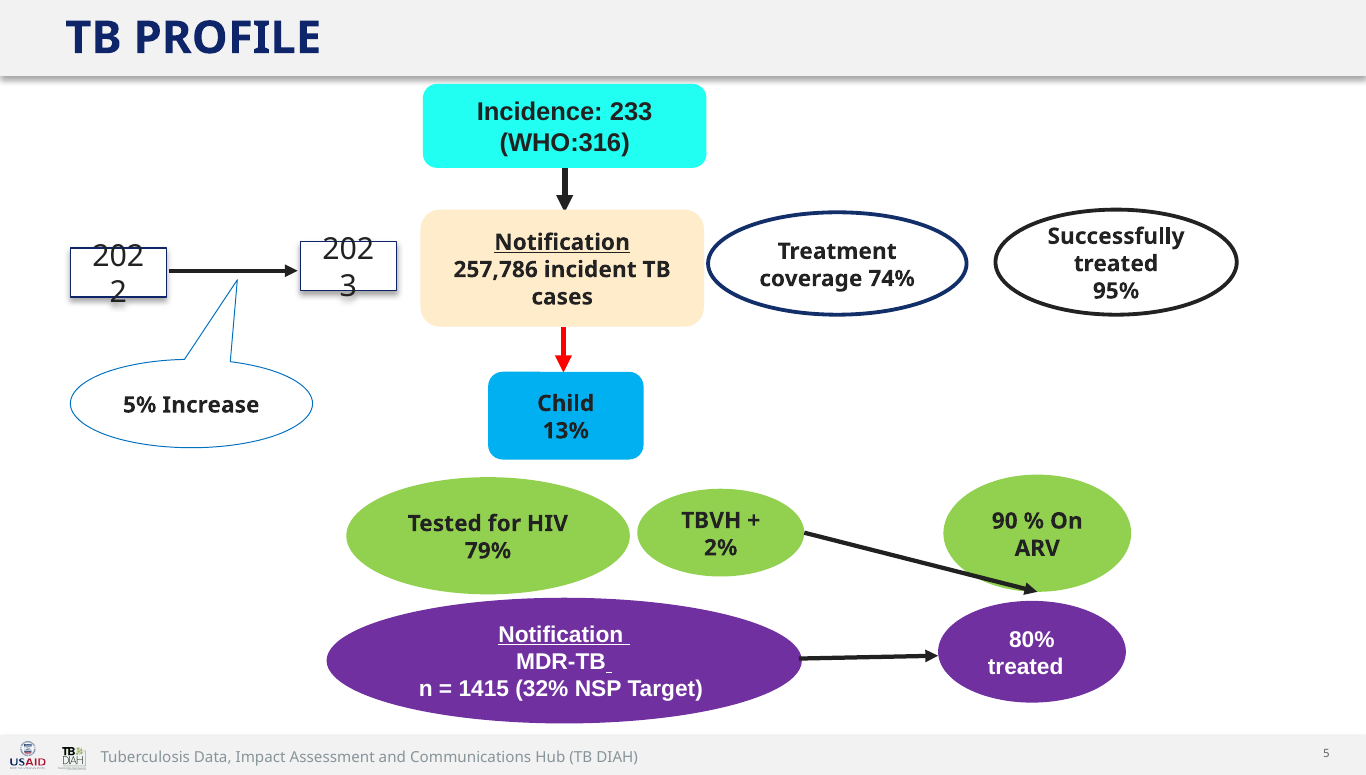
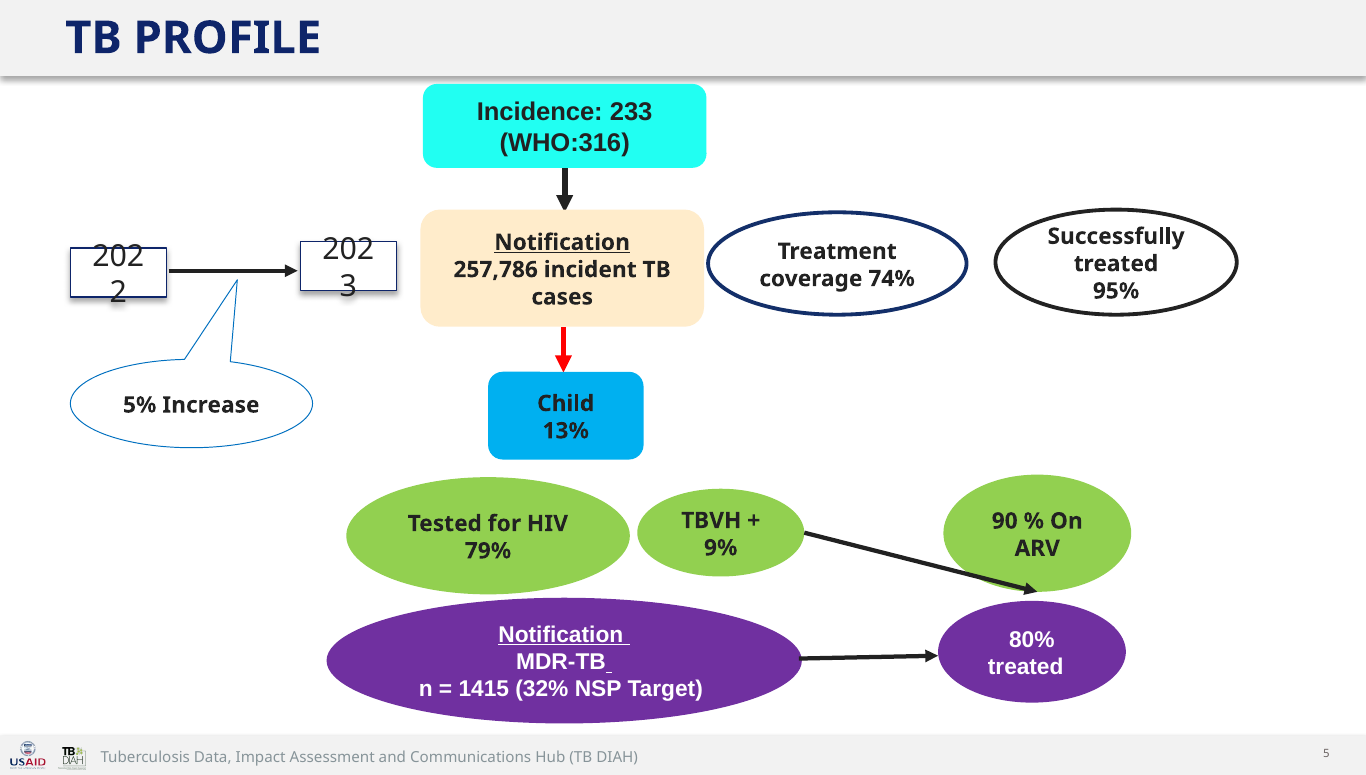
2%: 2% -> 9%
